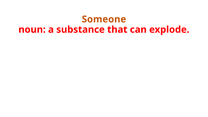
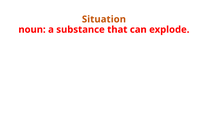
Someone: Someone -> Situation
